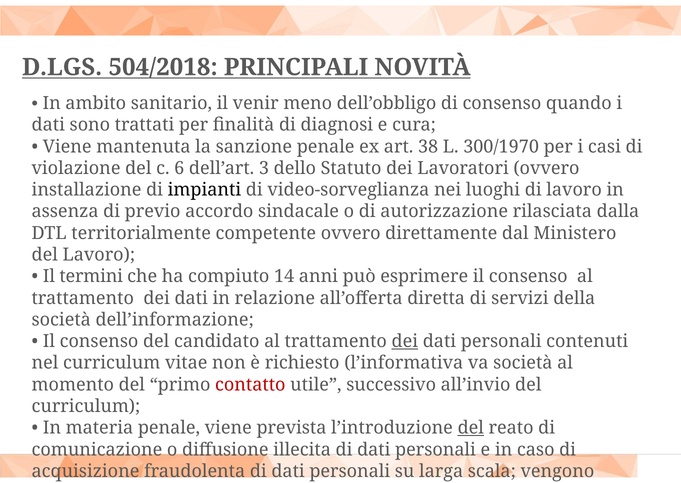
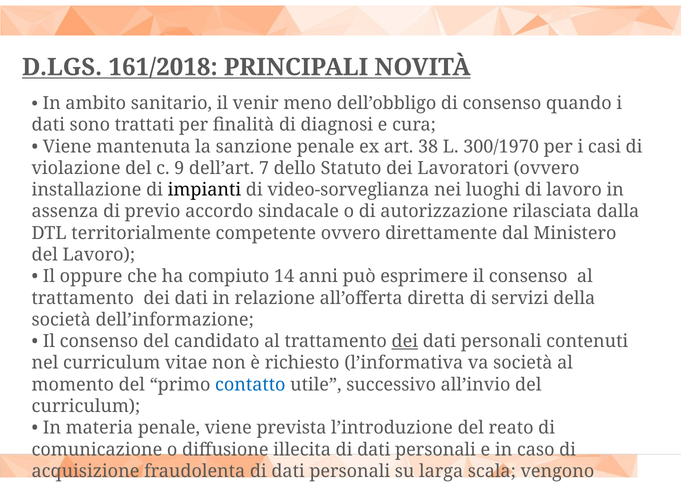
504/2018: 504/2018 -> 161/2018
6: 6 -> 9
3: 3 -> 7
termini: termini -> oppure
contatto colour: red -> blue
del at (471, 428) underline: present -> none
